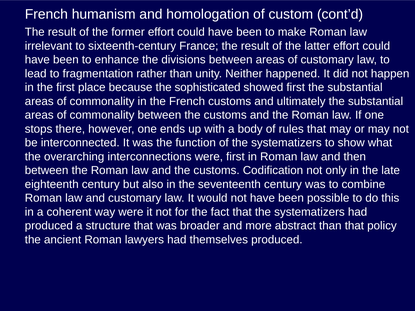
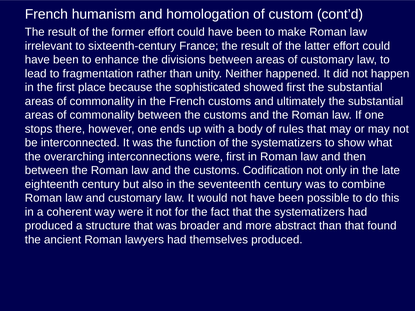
policy: policy -> found
